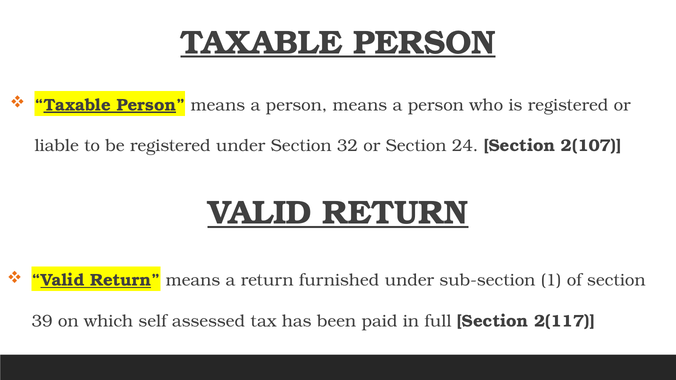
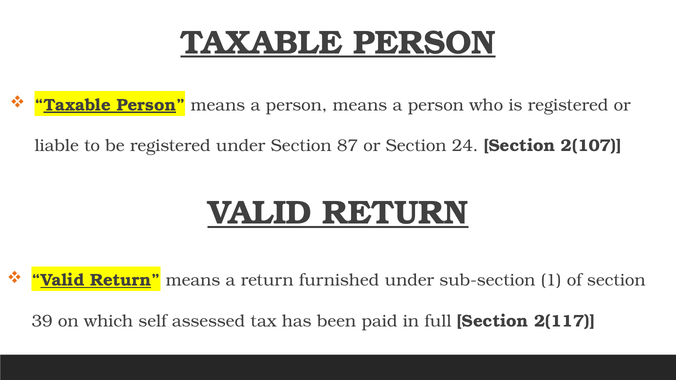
32: 32 -> 87
